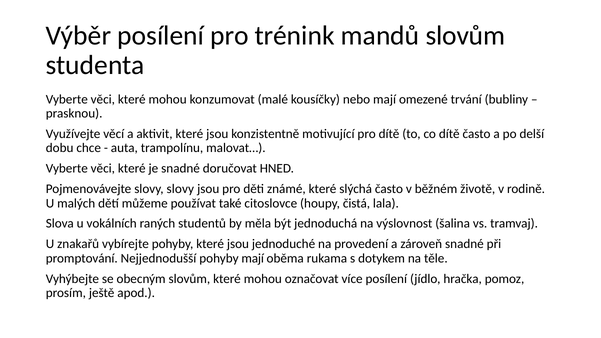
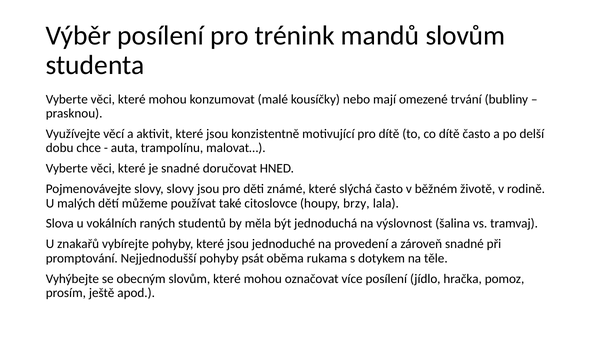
čistá: čistá -> brzy
pohyby mají: mají -> psát
